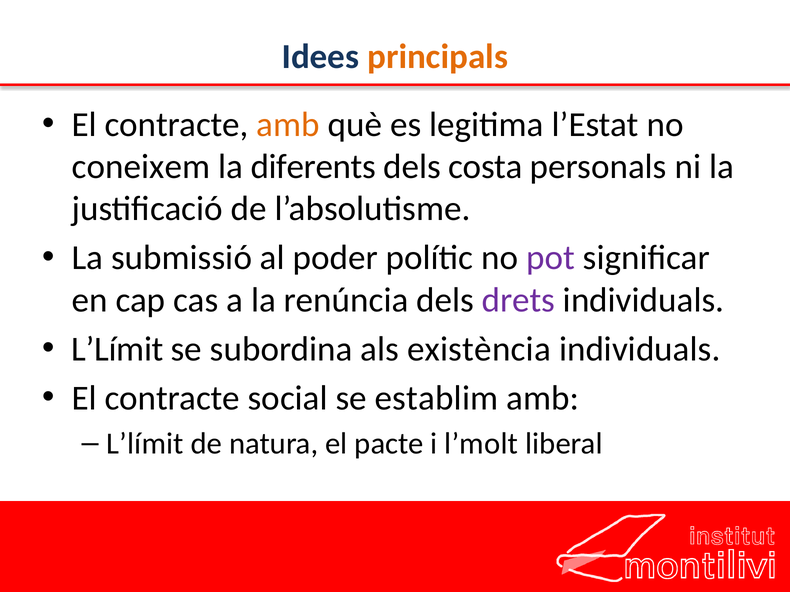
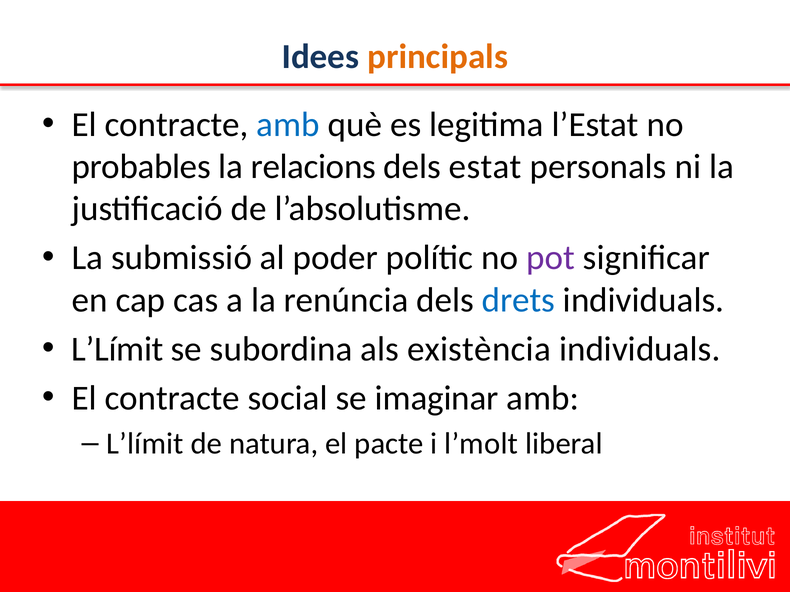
amb at (288, 125) colour: orange -> blue
coneixem: coneixem -> probables
diferents: diferents -> relacions
costa: costa -> estat
drets colour: purple -> blue
establim: establim -> imaginar
